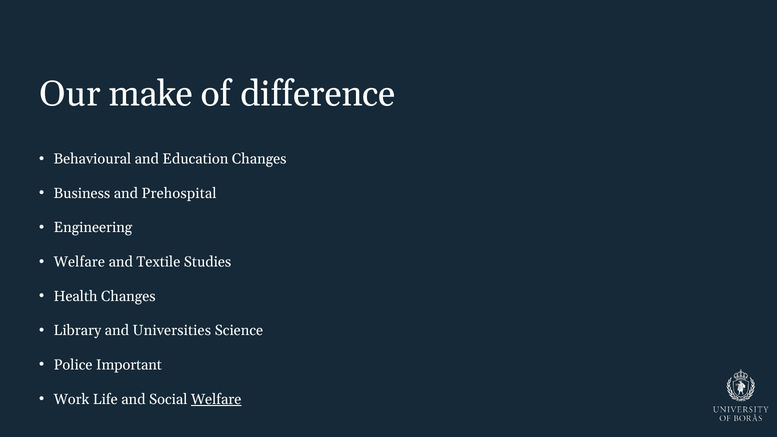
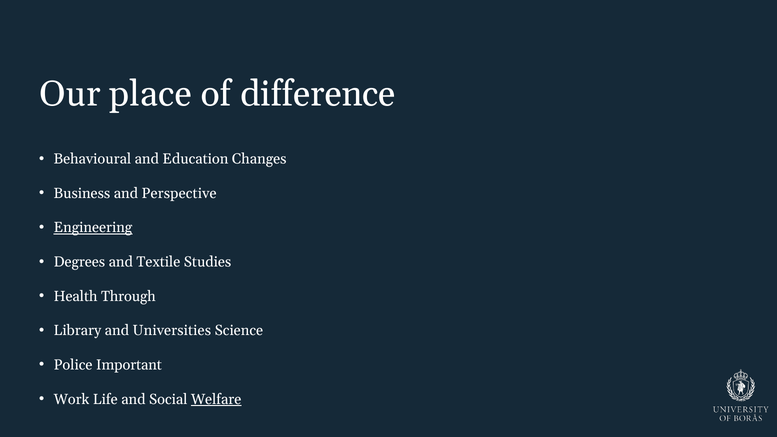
make: make -> place
Prehospital: Prehospital -> Perspective
Engineering underline: none -> present
Welfare at (79, 262): Welfare -> Degrees
Health Changes: Changes -> Through
